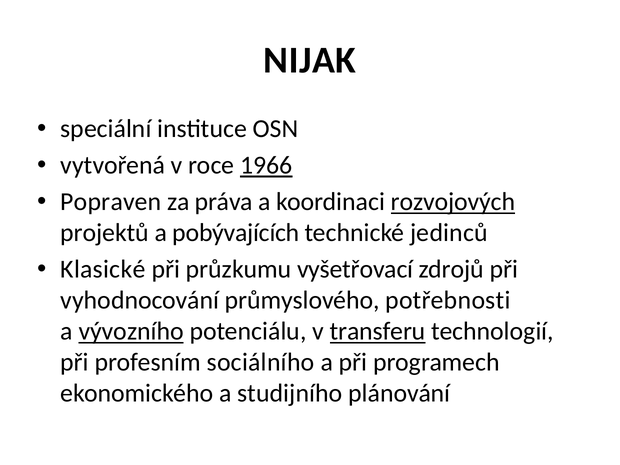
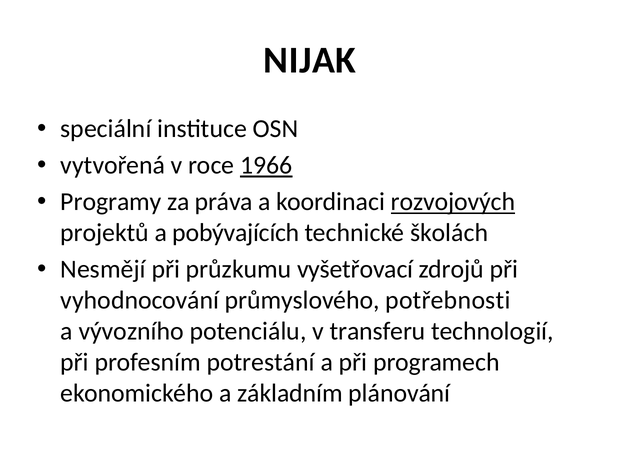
Popraven: Popraven -> Programy
jedinců: jedinců -> školách
Klasické: Klasické -> Nesmějí
vývozního underline: present -> none
transferu underline: present -> none
sociálního: sociálního -> potrestání
studijního: studijního -> základním
